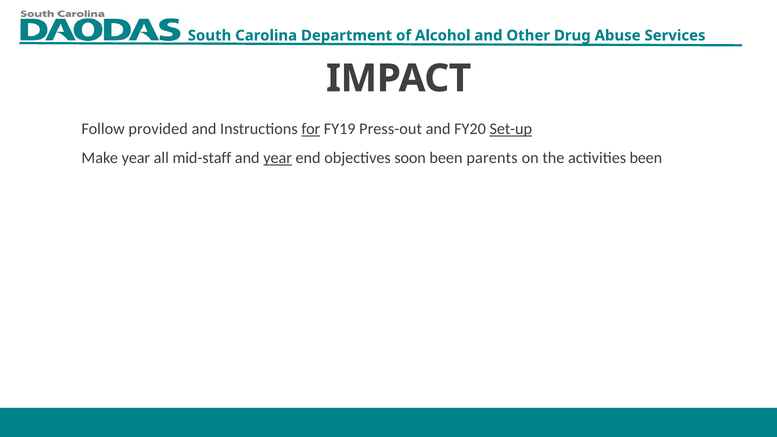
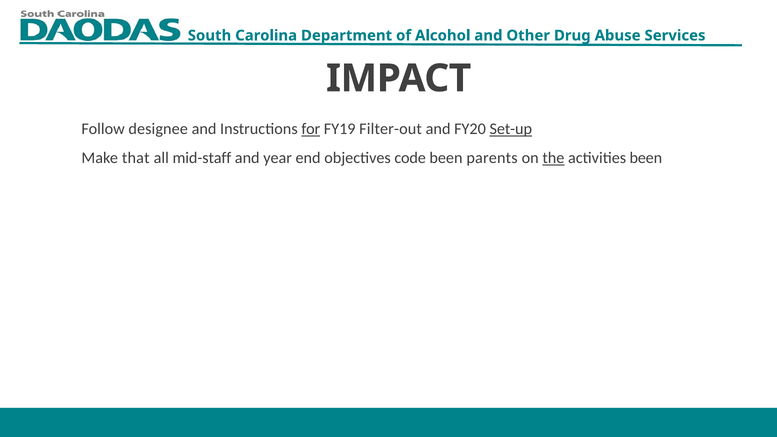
provided: provided -> designee
Press-out: Press-out -> Filter-out
Make year: year -> that
year at (278, 158) underline: present -> none
soon: soon -> code
the underline: none -> present
